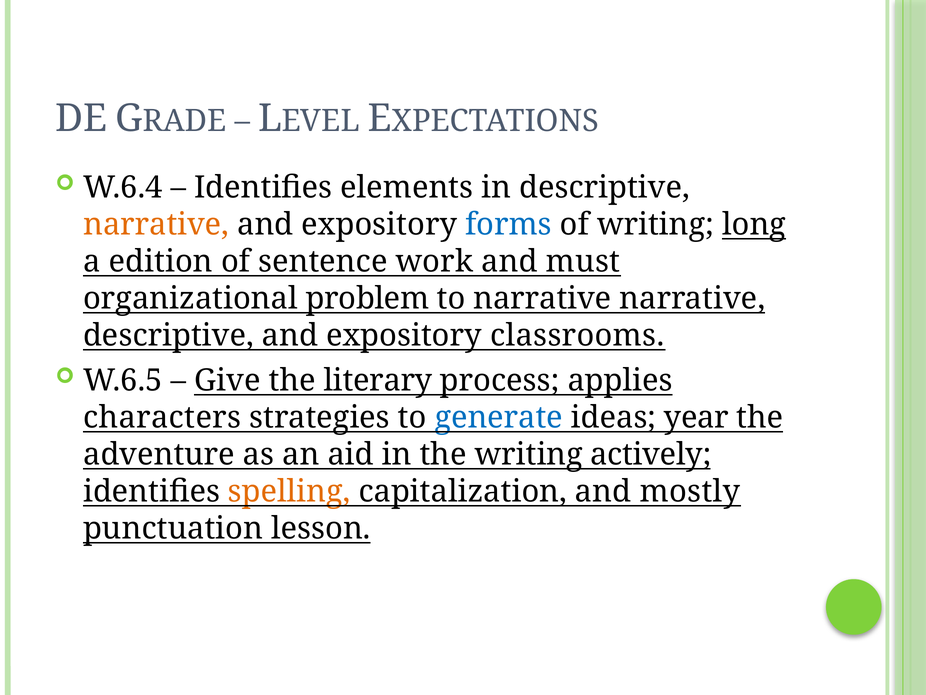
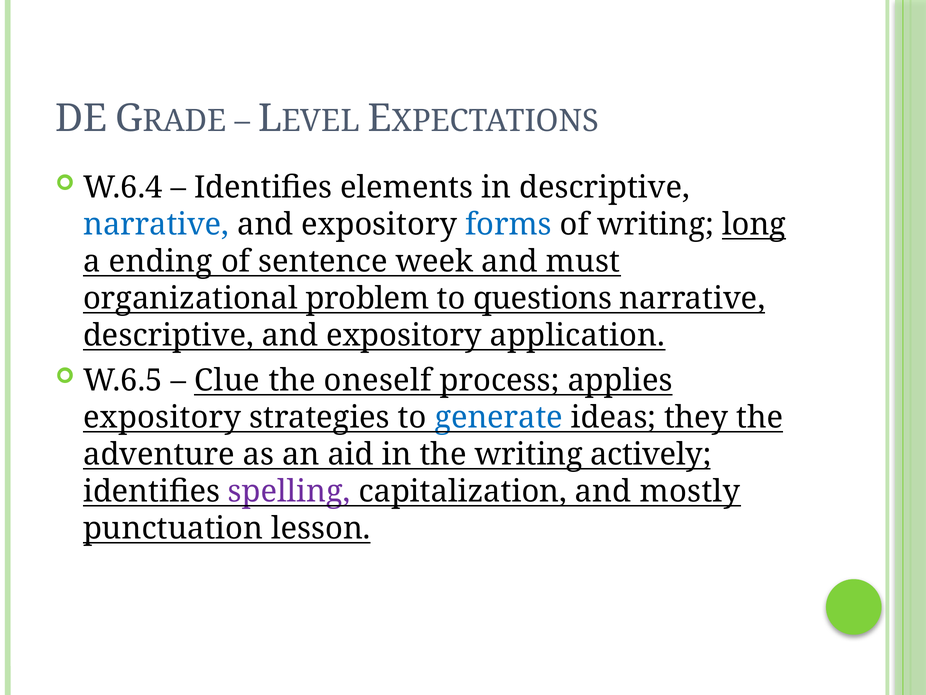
narrative at (156, 224) colour: orange -> blue
edition: edition -> ending
work: work -> week
to narrative: narrative -> questions
classrooms: classrooms -> application
Give: Give -> Clue
literary: literary -> oneself
characters at (162, 417): characters -> expository
year: year -> they
spelling colour: orange -> purple
